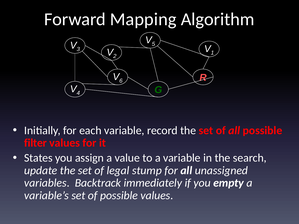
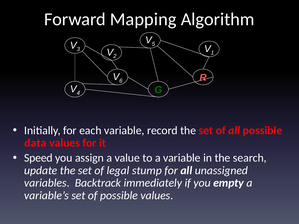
filter: filter -> data
States: States -> Speed
